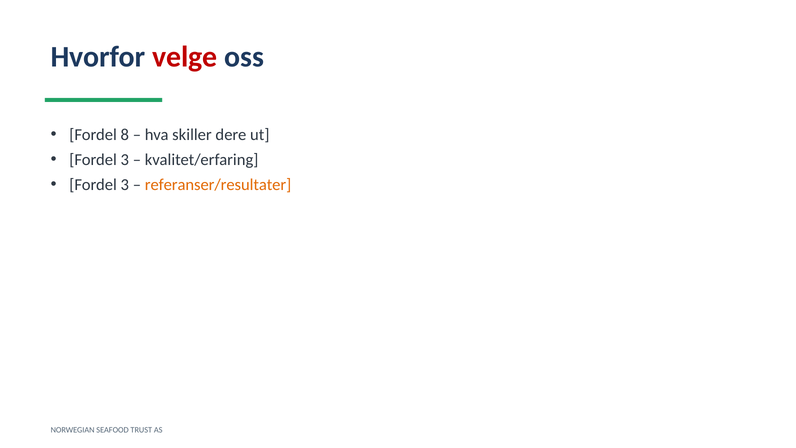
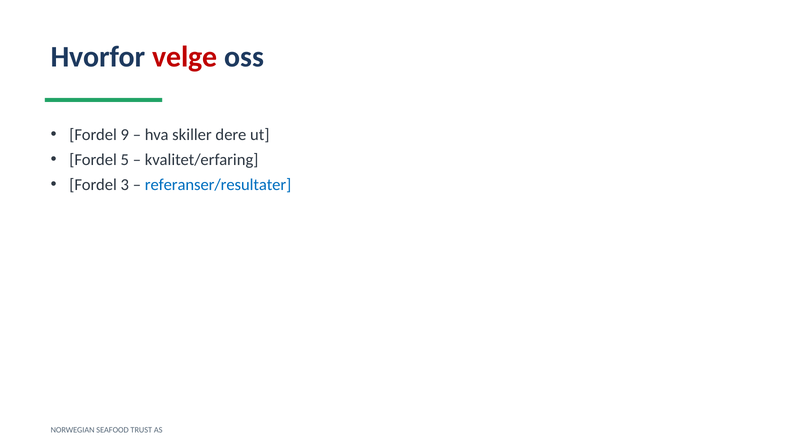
8: 8 -> 9
3 at (125, 160): 3 -> 5
referanser/resultater colour: orange -> blue
